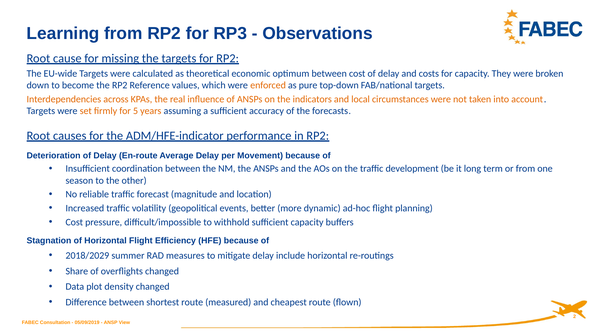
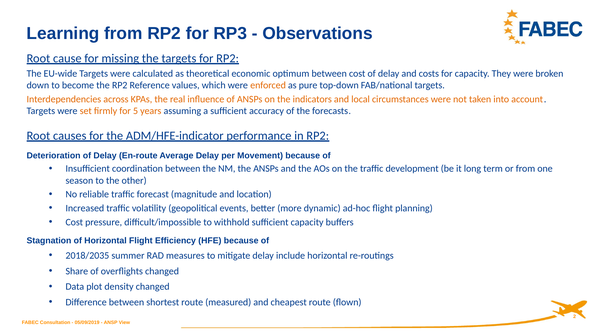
2018/2029: 2018/2029 -> 2018/2035
